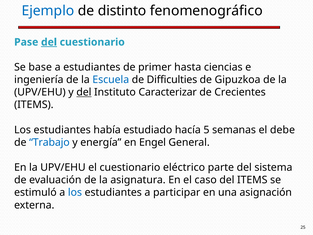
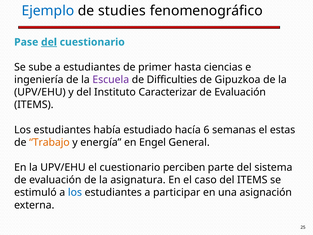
distinto: distinto -> studies
base: base -> sube
Escuela colour: blue -> purple
del at (84, 92) underline: present -> none
Crecientes at (240, 92): Crecientes -> Evaluación
5: 5 -> 6
debe: debe -> estas
Trabajo colour: blue -> orange
eléctrico: eléctrico -> perciben
